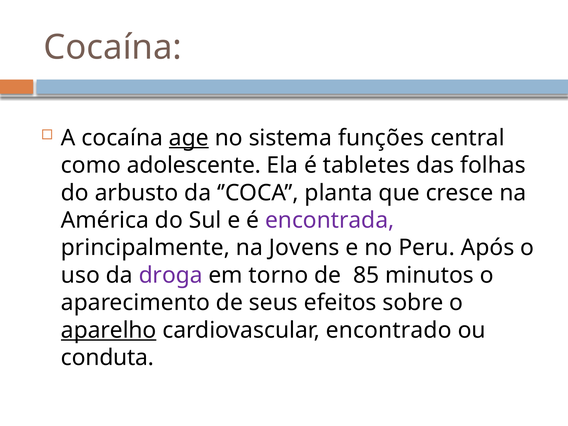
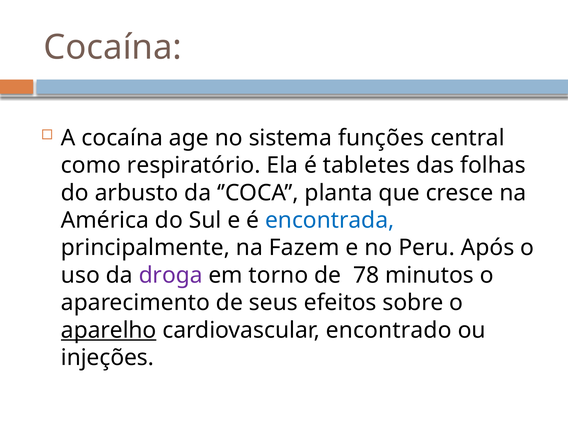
age underline: present -> none
adolescente: adolescente -> respiratório
encontrada colour: purple -> blue
Jovens: Jovens -> Fazem
85: 85 -> 78
conduta: conduta -> injeções
